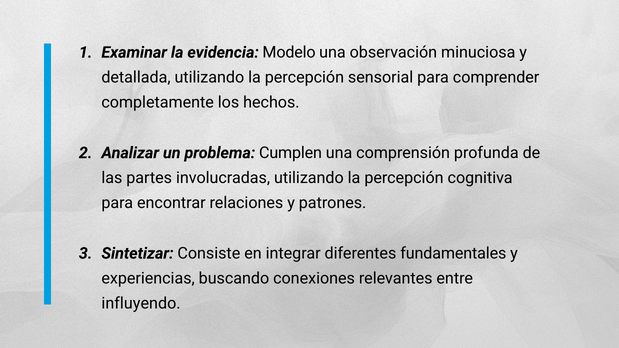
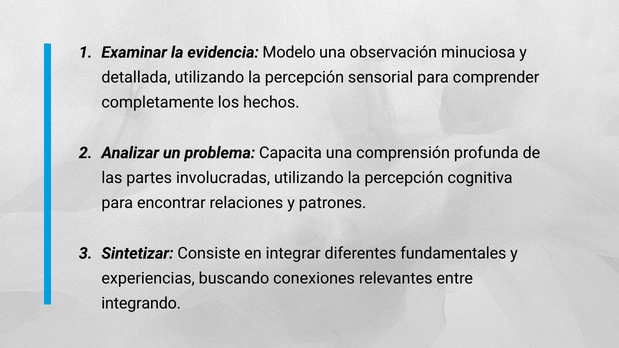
Cumplen: Cumplen -> Capacita
influyendo: influyendo -> integrando
